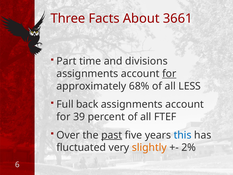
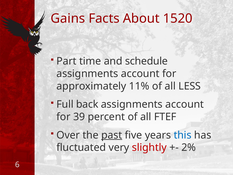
Three: Three -> Gains
3661: 3661 -> 1520
divisions: divisions -> schedule
for at (169, 74) underline: present -> none
68%: 68% -> 11%
slightly colour: orange -> red
